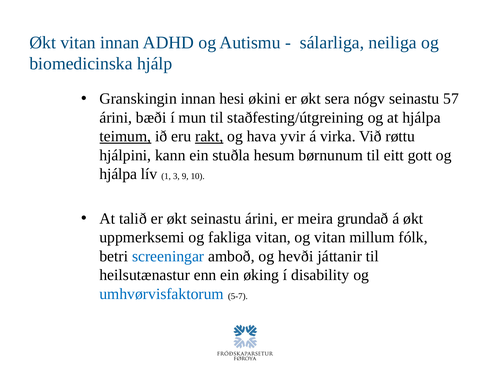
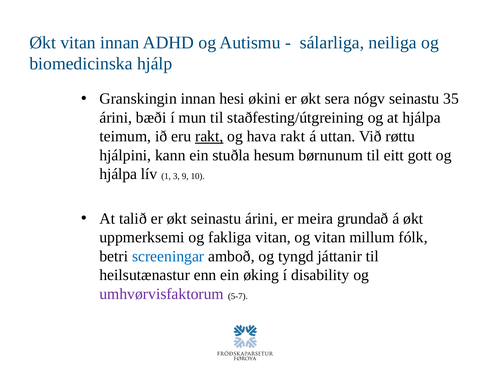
57: 57 -> 35
teimum underline: present -> none
hava yvir: yvir -> rakt
virka: virka -> uttan
hevði: hevði -> tyngd
umhvørvisfaktorum colour: blue -> purple
